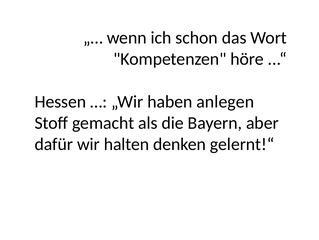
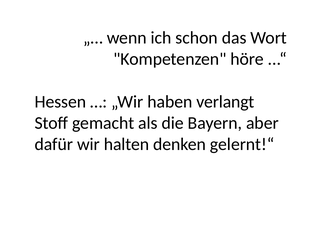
anlegen: anlegen -> verlangt
